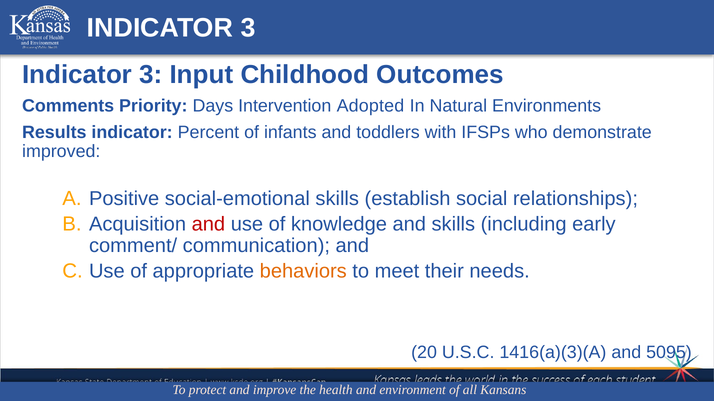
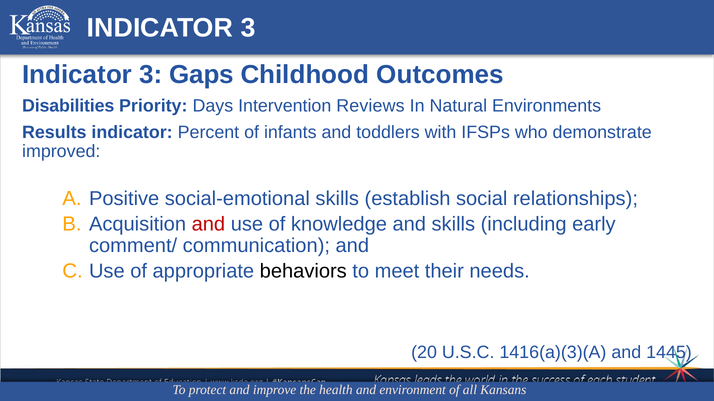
Input: Input -> Gaps
Comments: Comments -> Disabilities
Adopted: Adopted -> Reviews
behaviors colour: orange -> black
5095: 5095 -> 1445
